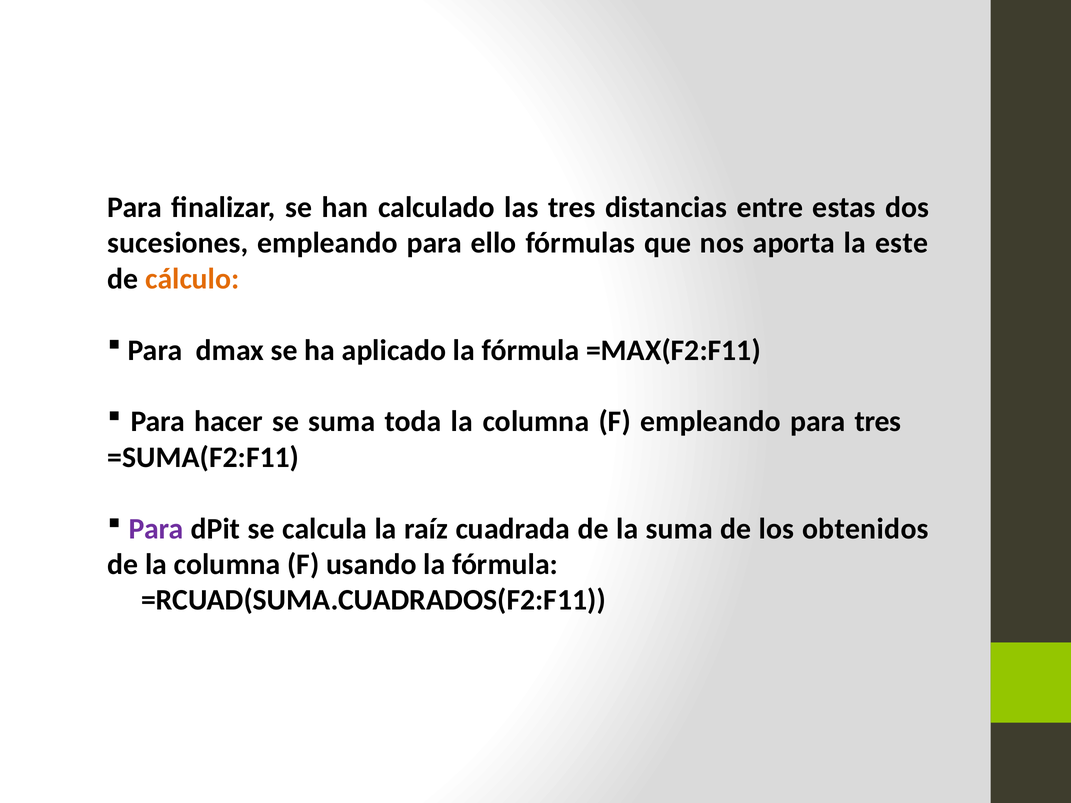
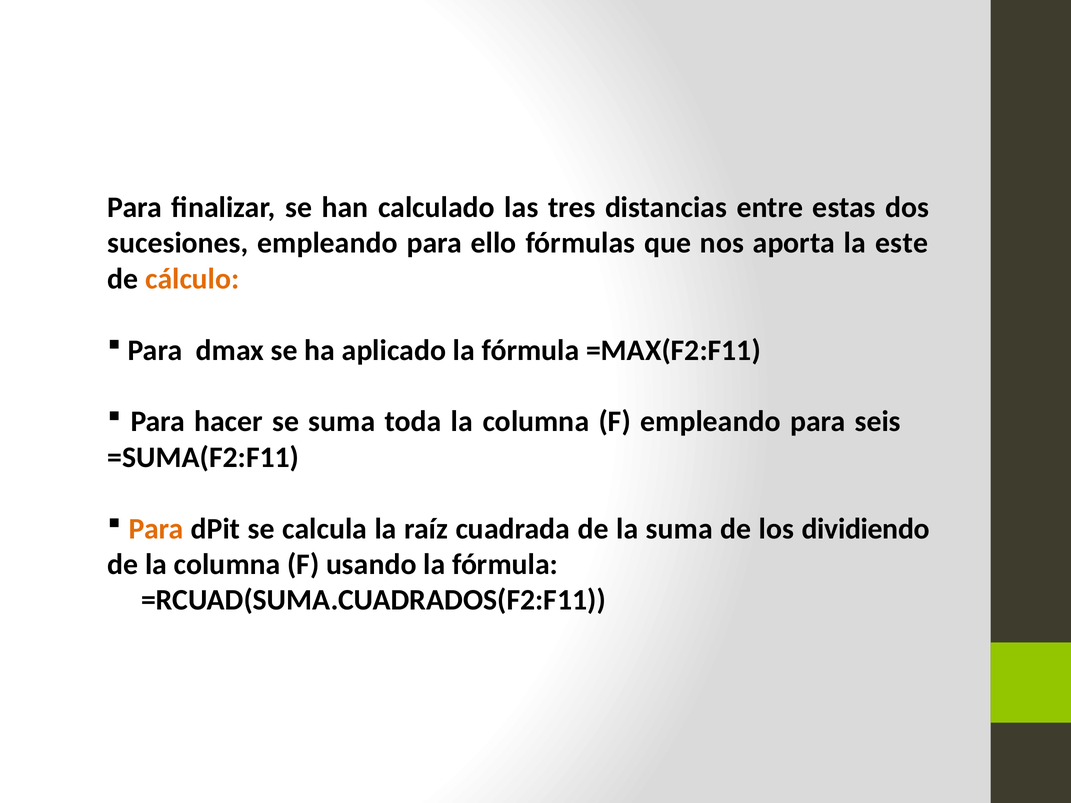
para tres: tres -> seis
Para at (156, 529) colour: purple -> orange
obtenidos: obtenidos -> dividiendo
